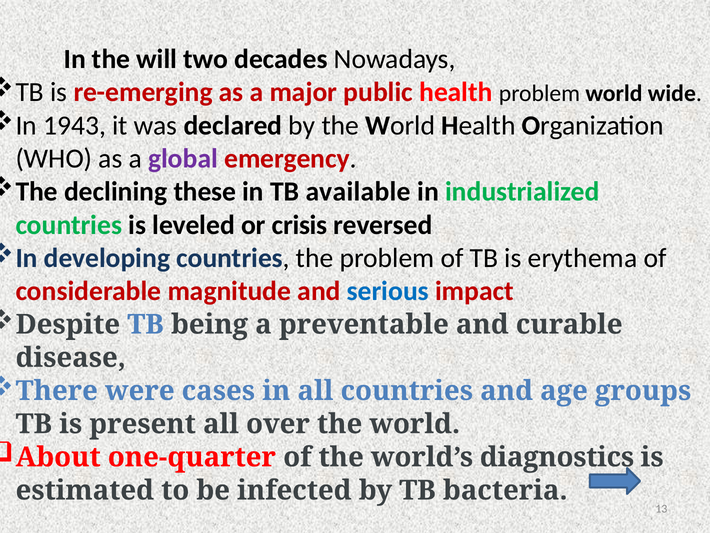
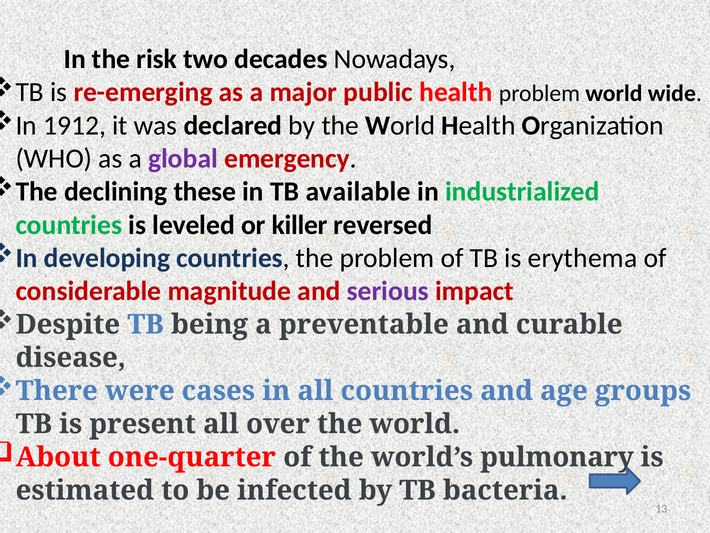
will: will -> risk
1943: 1943 -> 1912
crisis: crisis -> killer
serious colour: blue -> purple
diagnostics: diagnostics -> pulmonary
